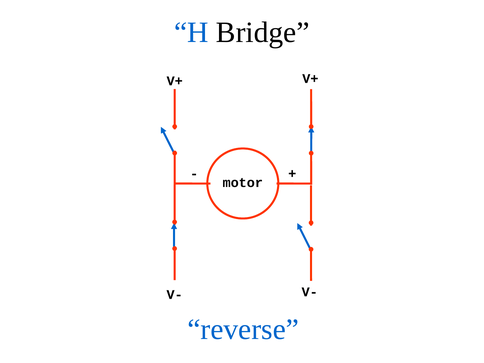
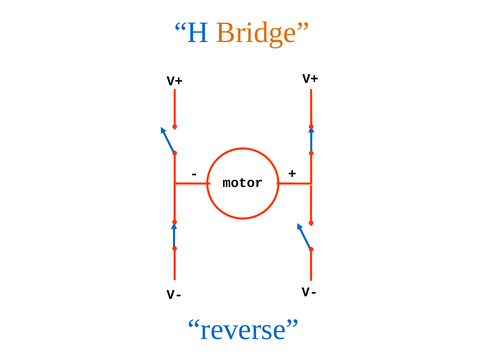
Bridge colour: black -> orange
